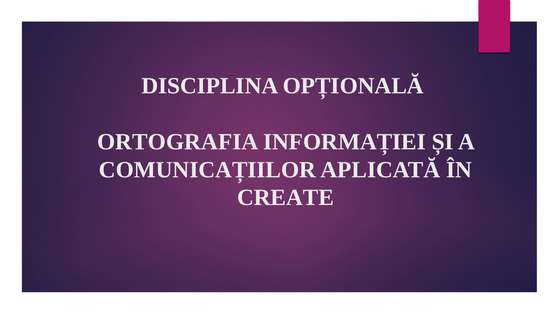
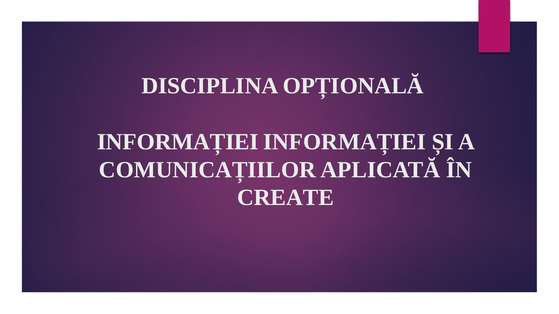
ORTOGRAFIA at (178, 142): ORTOGRAFIA -> INFORMAȚIEI
